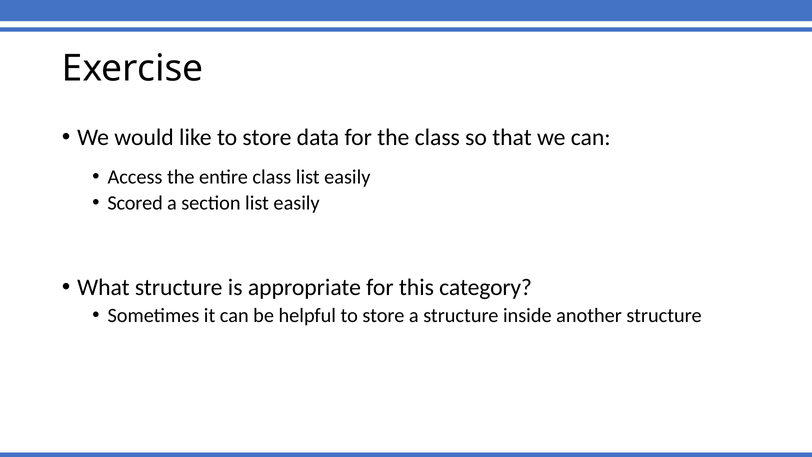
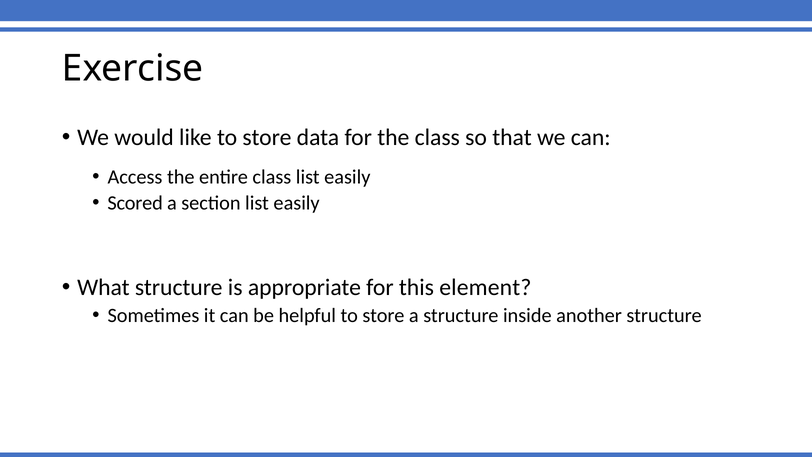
category: category -> element
